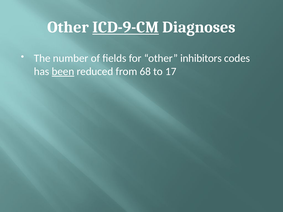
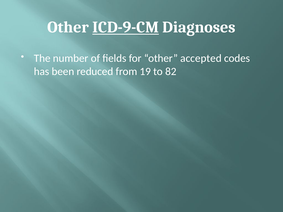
inhibitors: inhibitors -> accepted
been underline: present -> none
68: 68 -> 19
17: 17 -> 82
